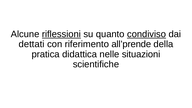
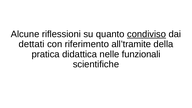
riflessioni underline: present -> none
all’prende: all’prende -> all’tramite
situazioni: situazioni -> funzionali
